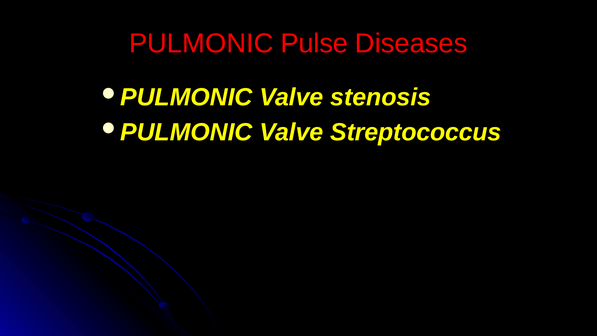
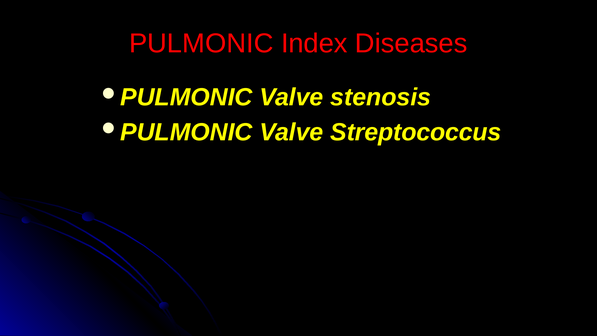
Pulse: Pulse -> Index
